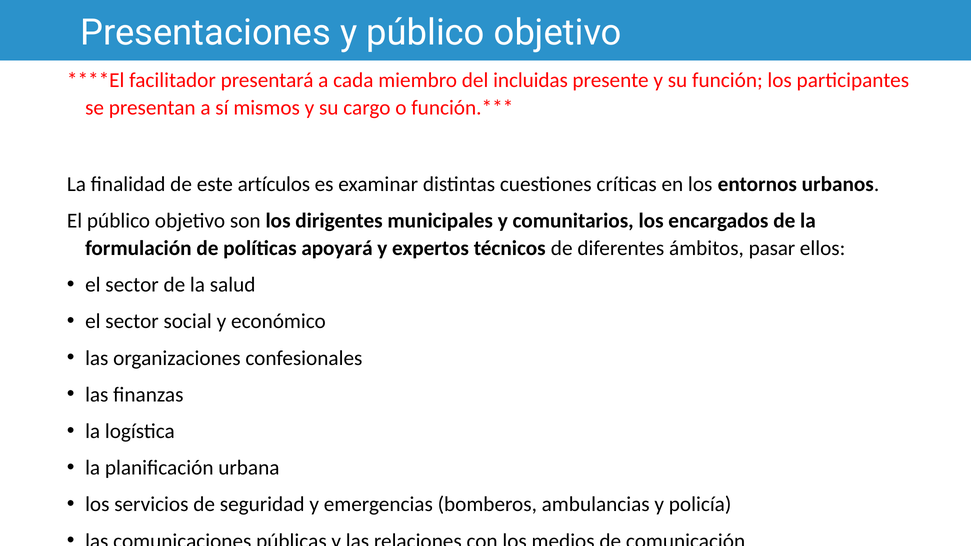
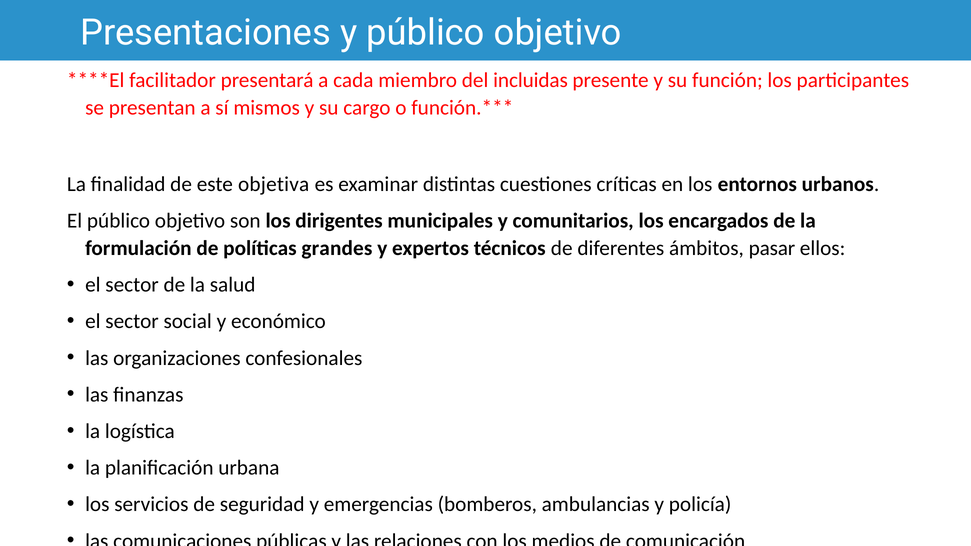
artículos: artículos -> objetiva
apoyará: apoyará -> grandes
